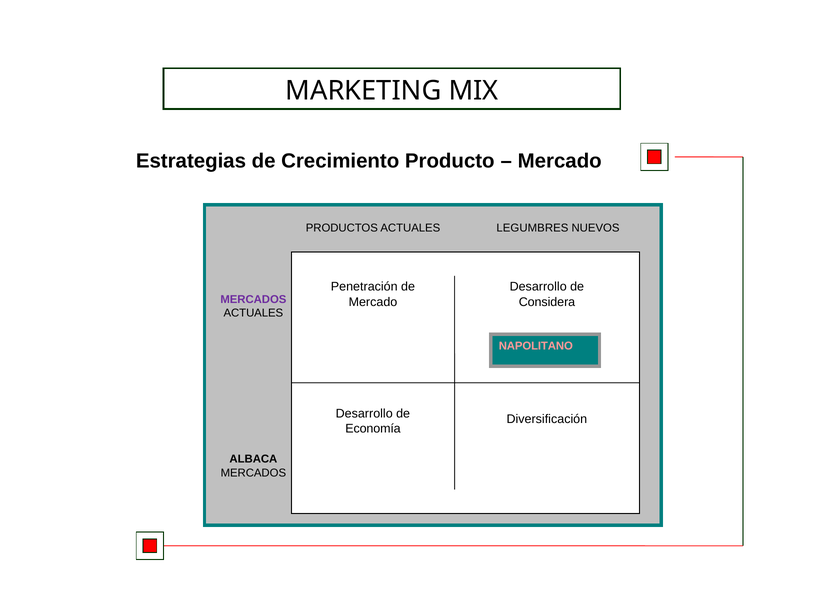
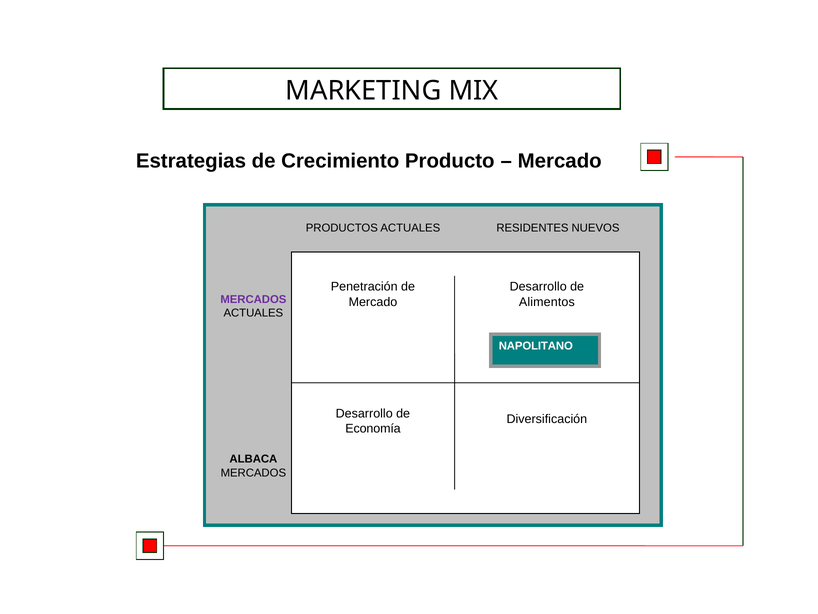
LEGUMBRES: LEGUMBRES -> RESIDENTES
Considera: Considera -> Alimentos
NAPOLITANO colour: pink -> white
